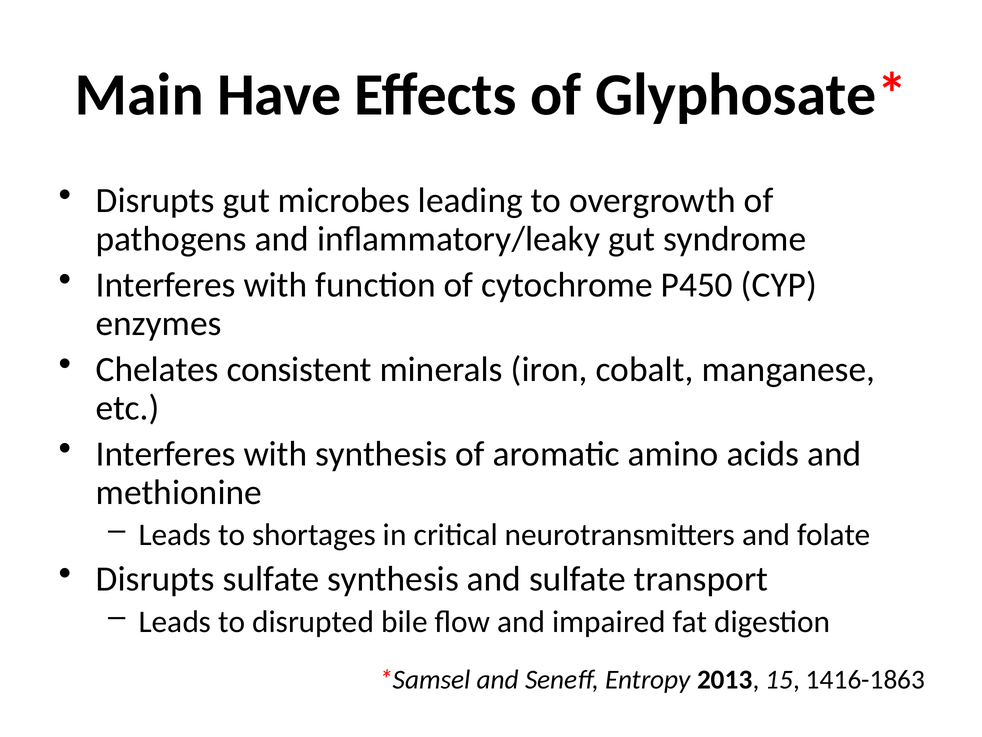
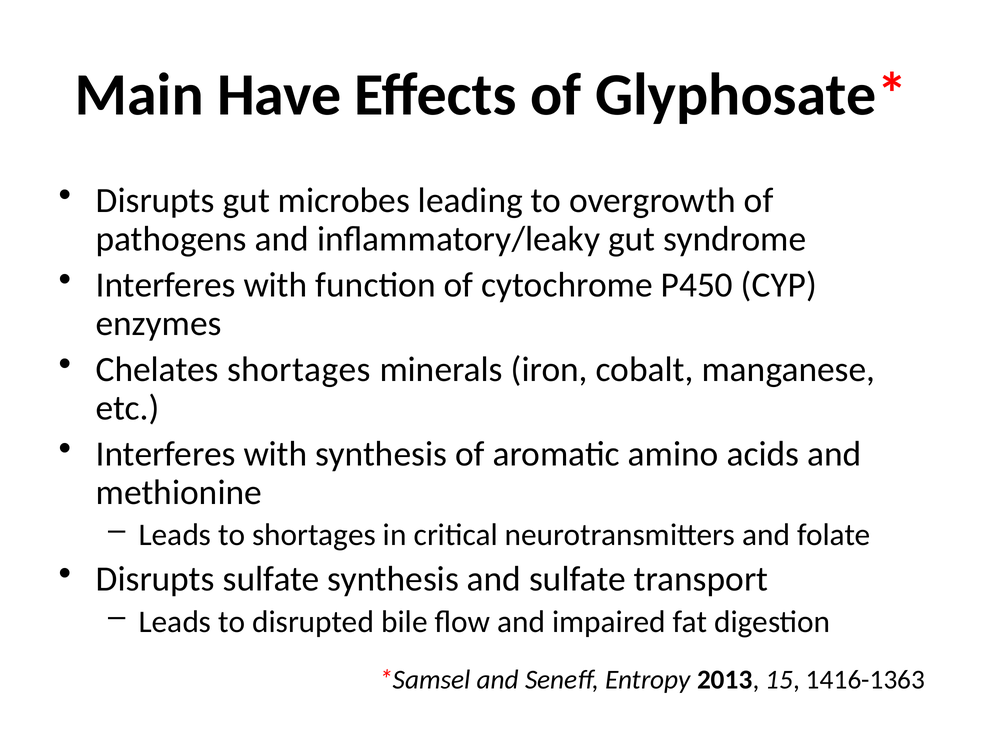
Chelates consistent: consistent -> shortages
1416-1863: 1416-1863 -> 1416-1363
